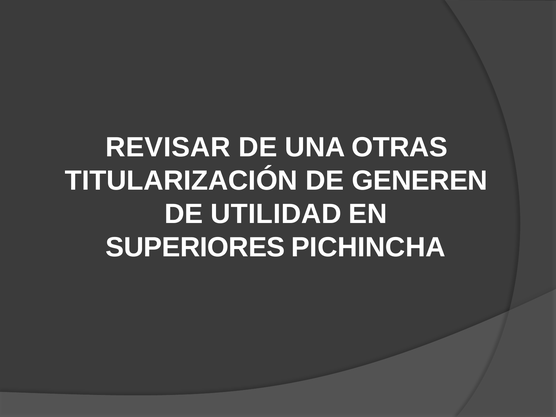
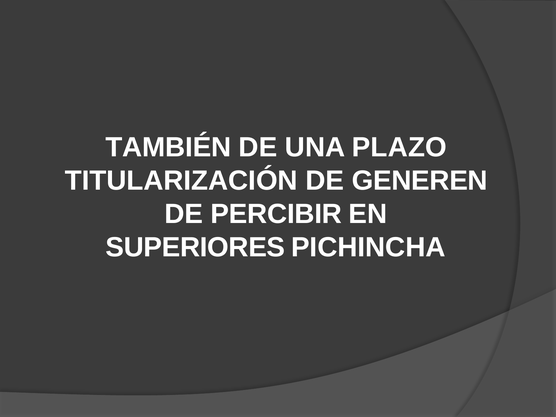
REVISAR: REVISAR -> TAMBIÉN
OTRAS: OTRAS -> PLAZO
UTILIDAD: UTILIDAD -> PERCIBIR
